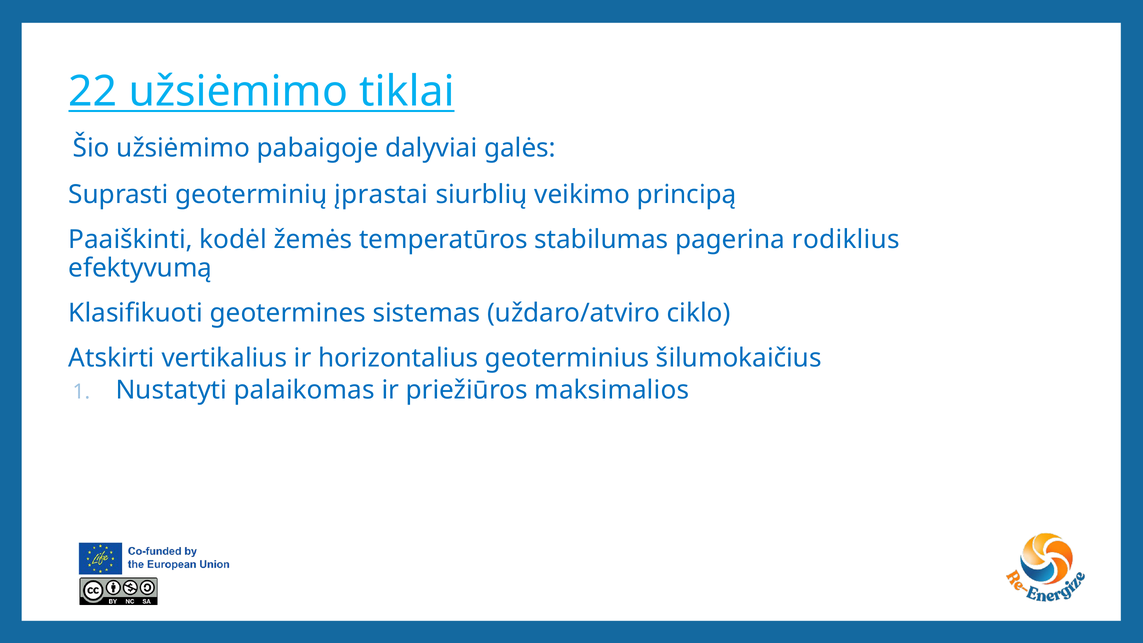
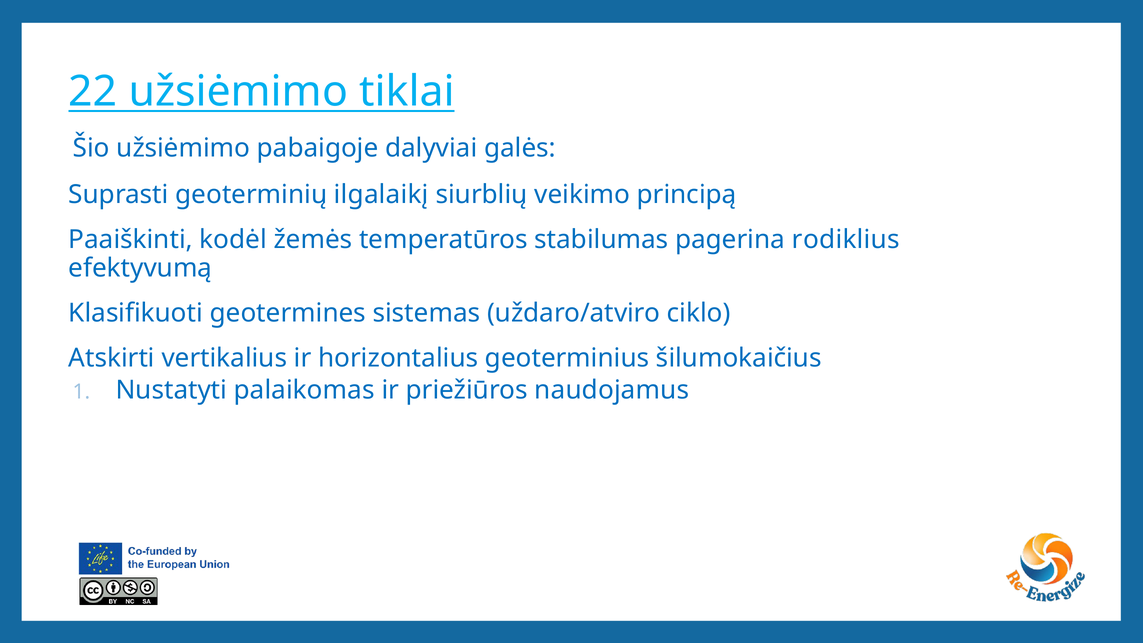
įprastai: įprastai -> ilgalaikį
maksimalios: maksimalios -> naudojamus
